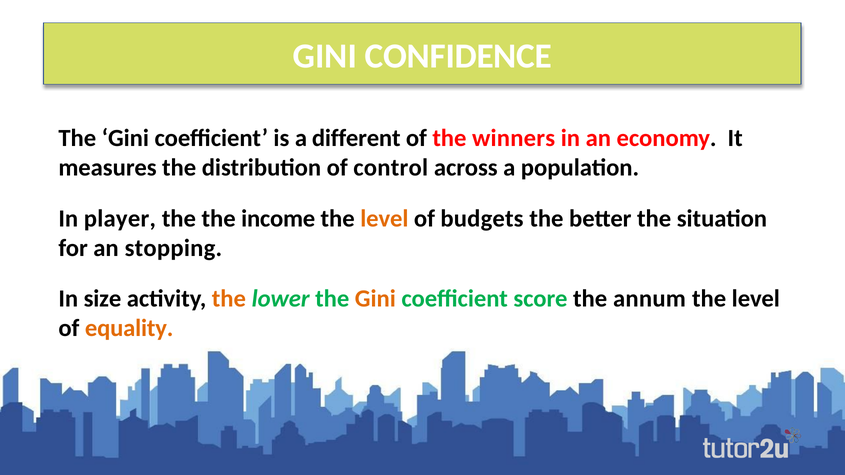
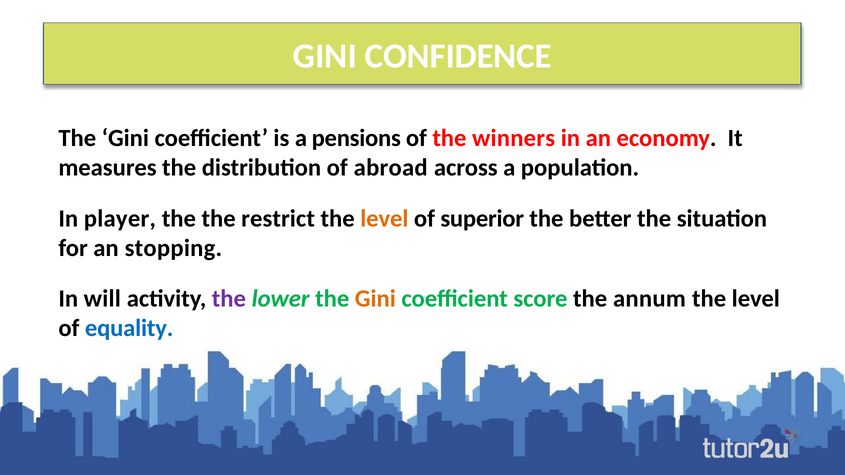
different: different -> pensions
control: control -> abroad
income: income -> restrict
budgets: budgets -> superior
size: size -> will
the at (229, 299) colour: orange -> purple
equality colour: orange -> blue
